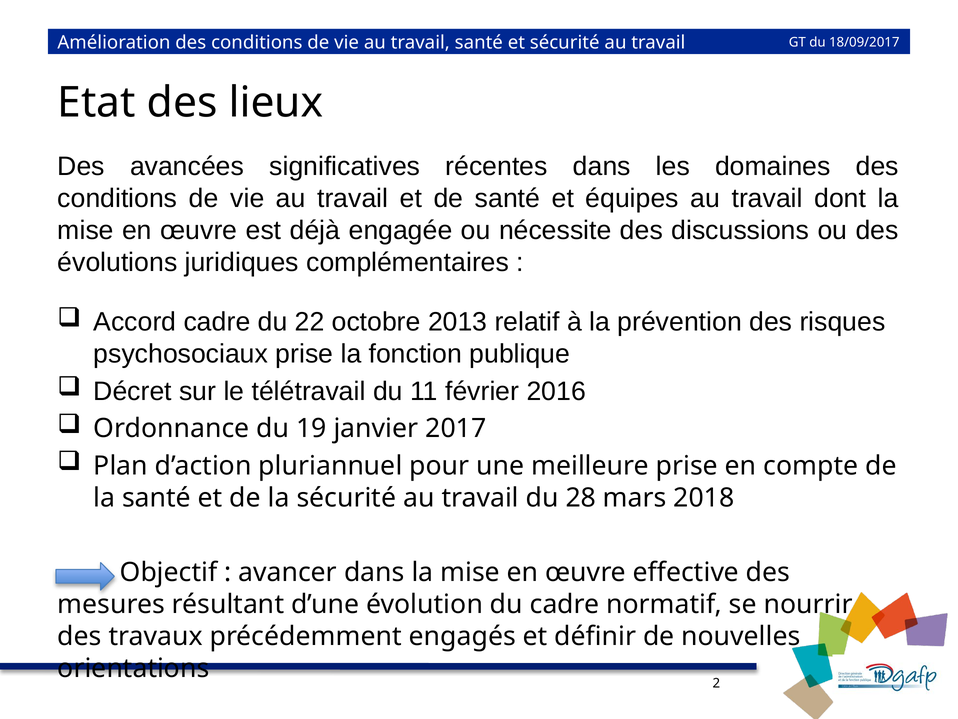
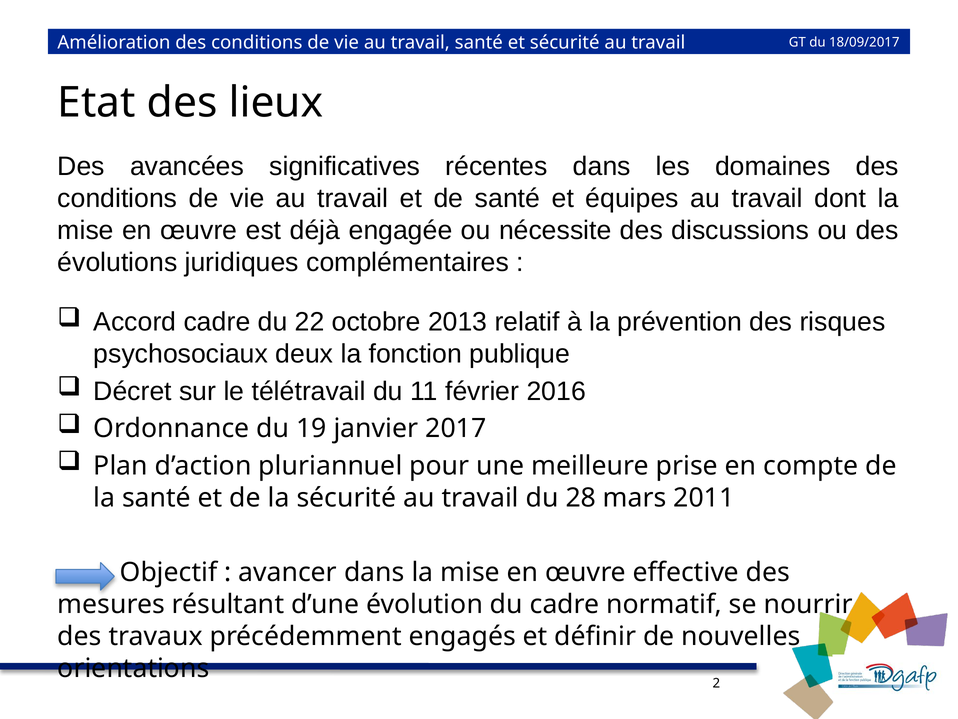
psychosociaux prise: prise -> deux
2018: 2018 -> 2011
